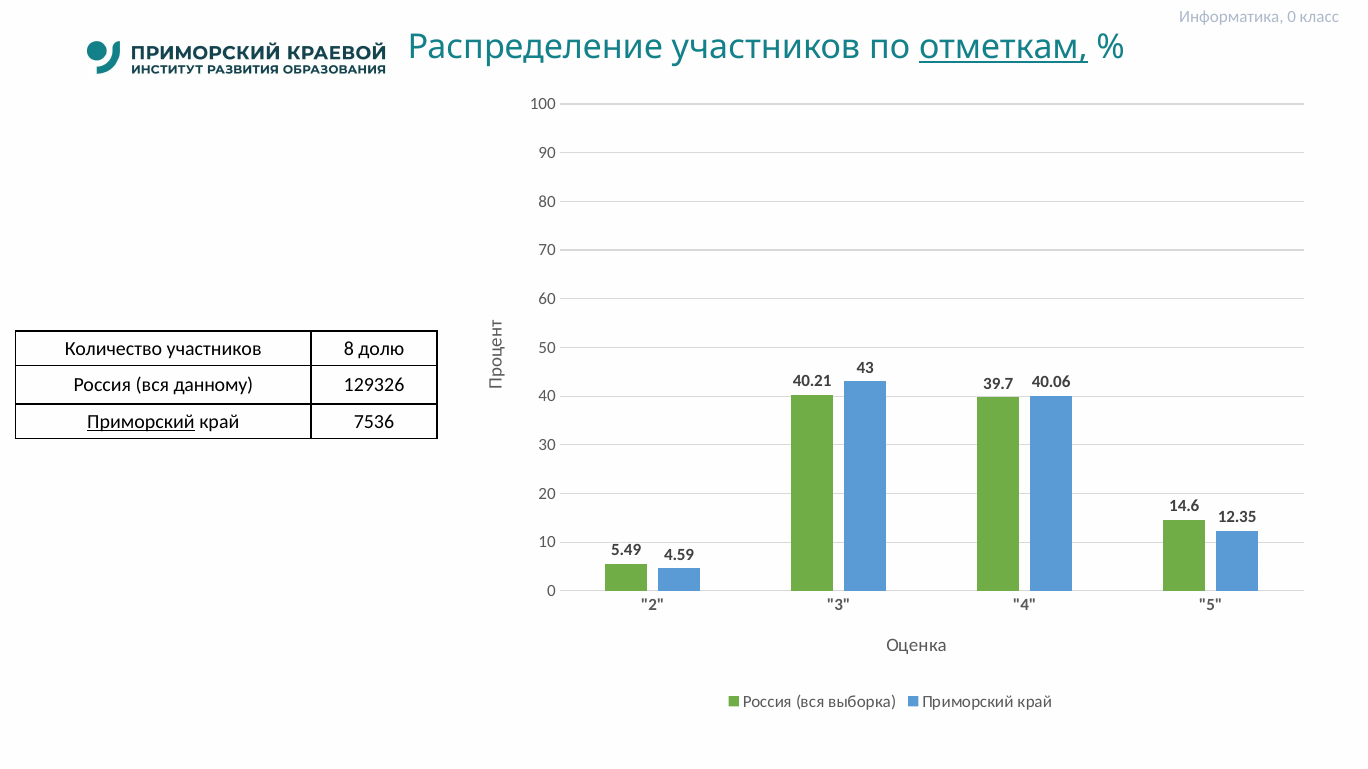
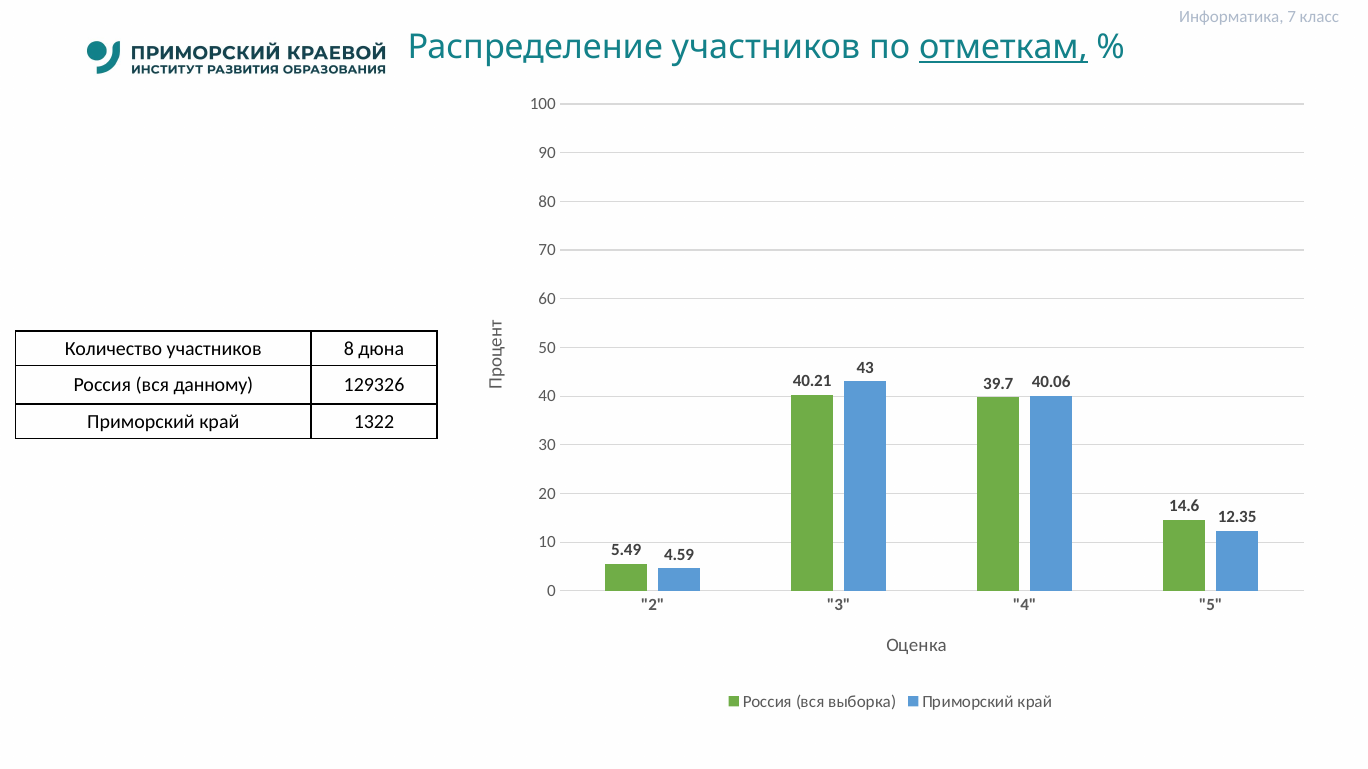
Информатика 0: 0 -> 7
долю: долю -> дюна
Приморский at (141, 422) underline: present -> none
7536: 7536 -> 1322
